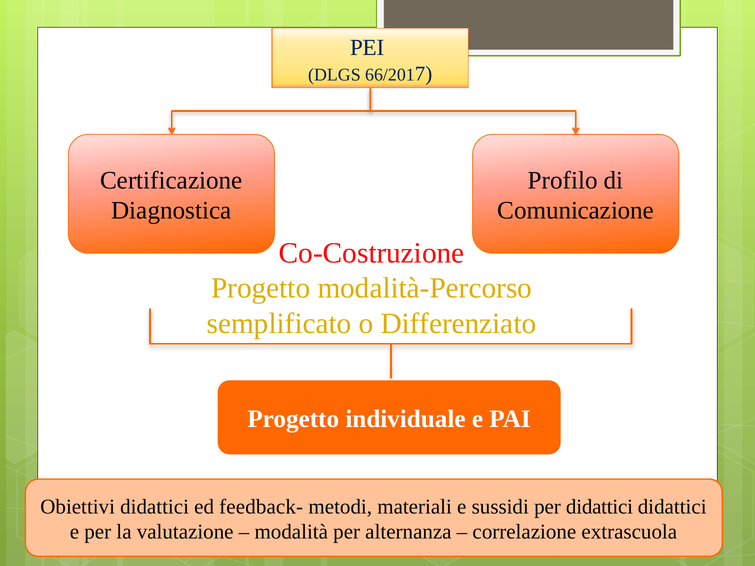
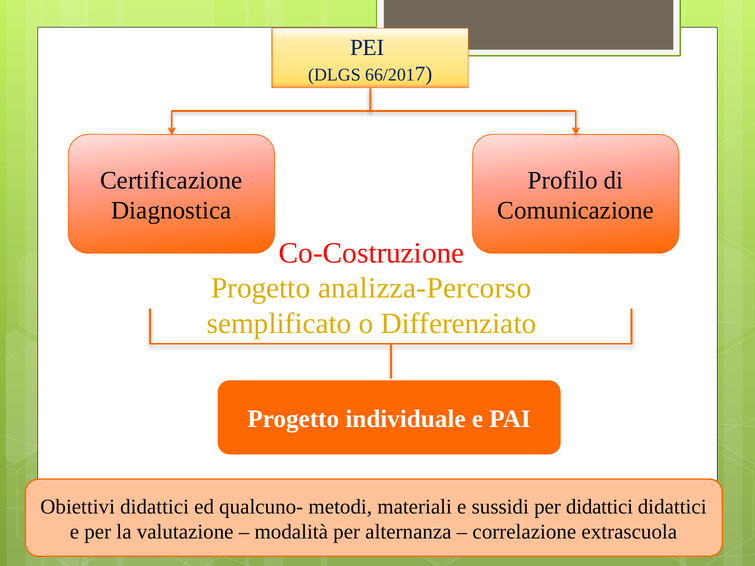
modalità-Percorso: modalità-Percorso -> analizza-Percorso
feedback-: feedback- -> qualcuno-
